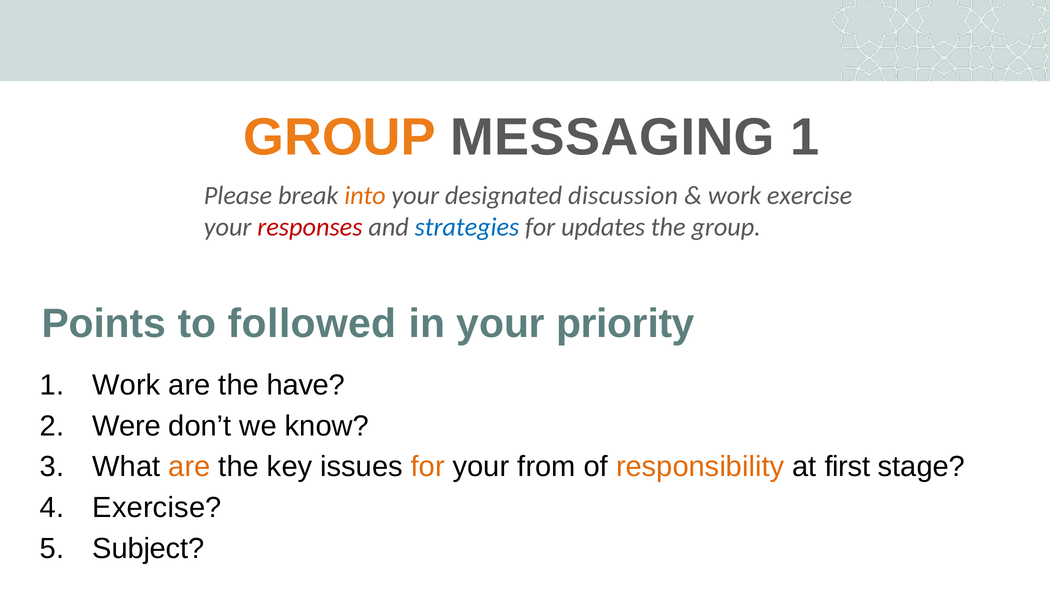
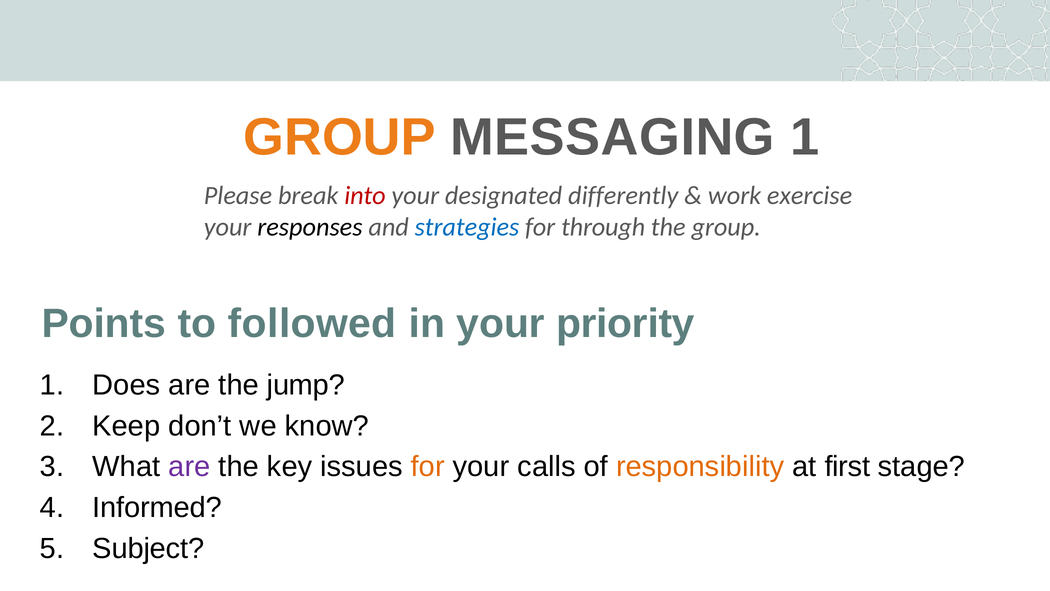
into colour: orange -> red
discussion: discussion -> differently
responses colour: red -> black
updates: updates -> through
1 Work: Work -> Does
have: have -> jump
Were: Were -> Keep
are at (189, 466) colour: orange -> purple
from: from -> calls
Exercise at (157, 507): Exercise -> Informed
